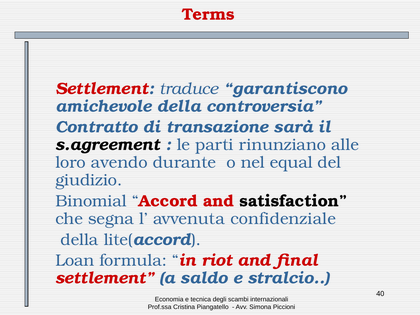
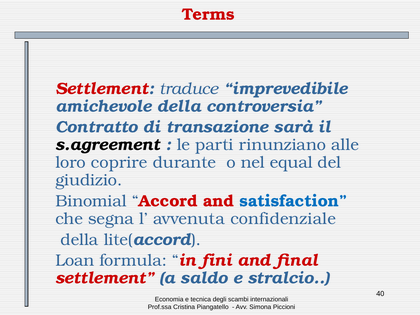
garantiscono: garantiscono -> imprevedibile
avendo: avendo -> coprire
satisfaction colour: black -> blue
riot: riot -> fini
